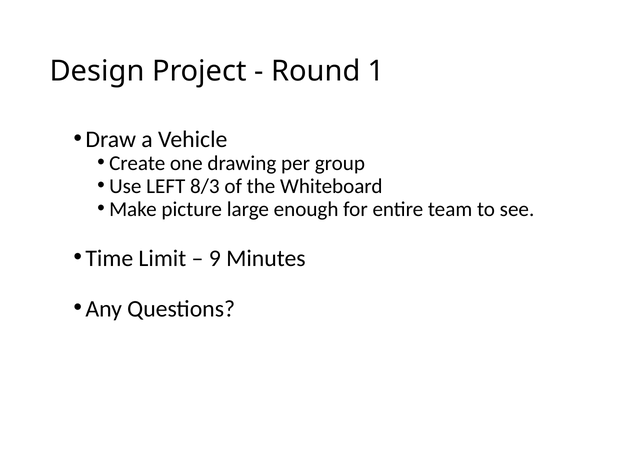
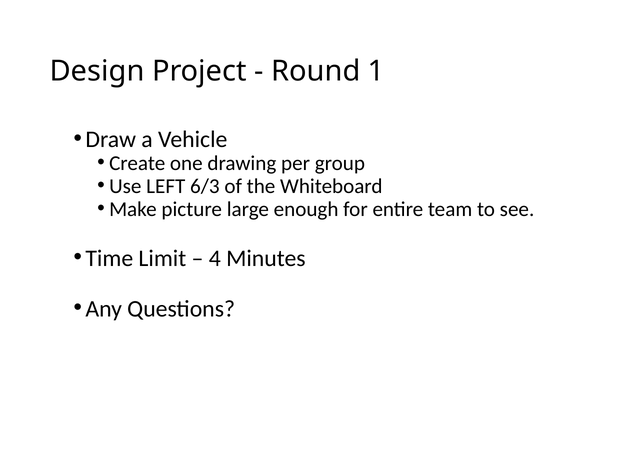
8/3: 8/3 -> 6/3
9: 9 -> 4
